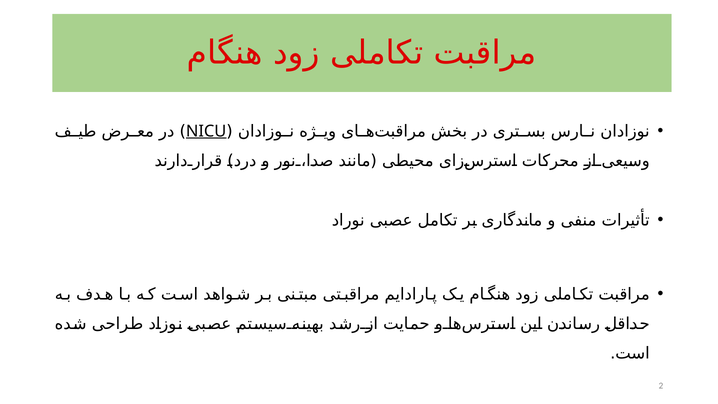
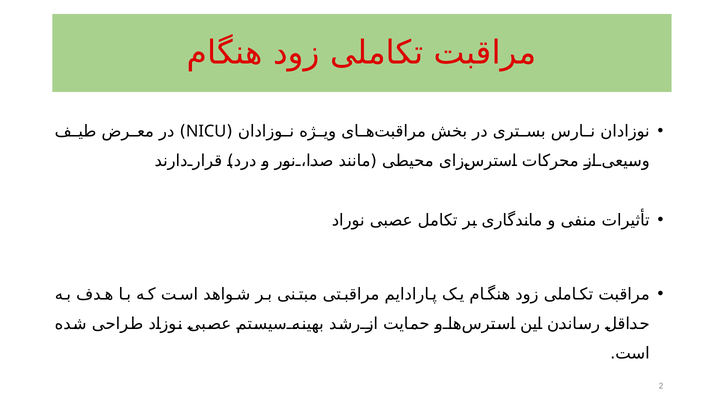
NICU underline: present -> none
